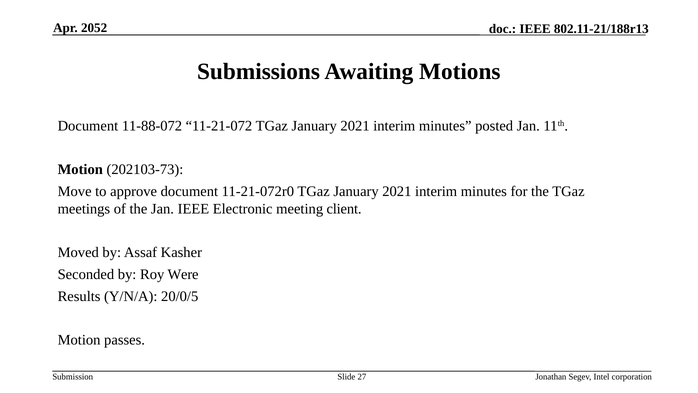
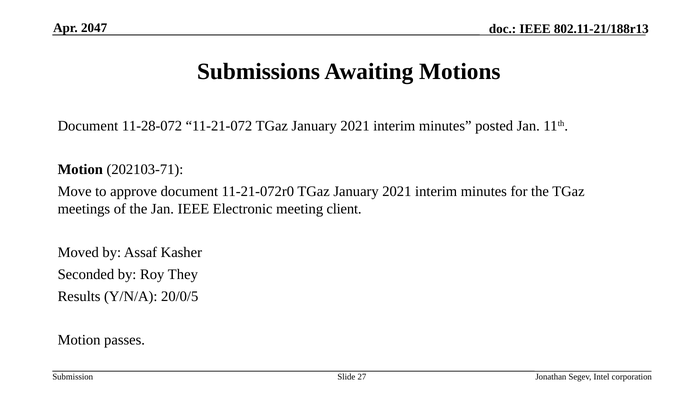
2052: 2052 -> 2047
11-88-072: 11-88-072 -> 11-28-072
202103-73: 202103-73 -> 202103-71
Were: Were -> They
